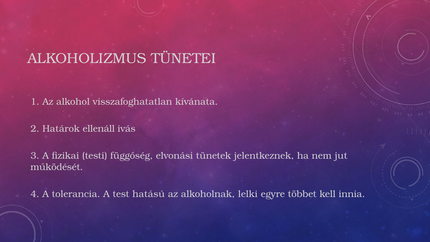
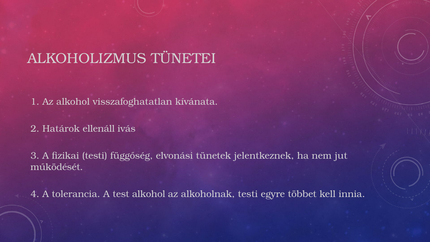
test hatású: hatású -> alkohol
alkoholnak lelki: lelki -> testi
